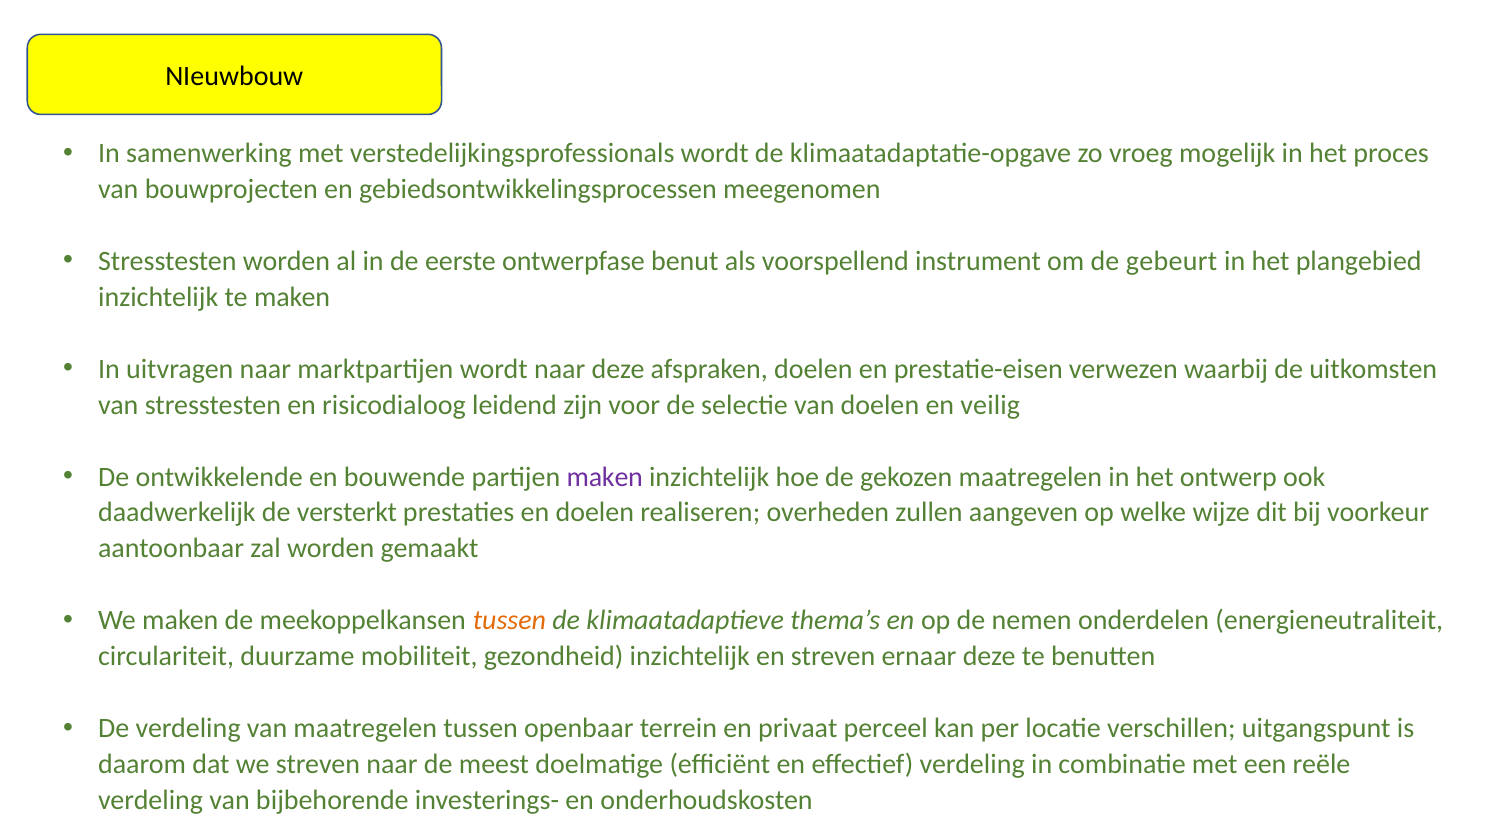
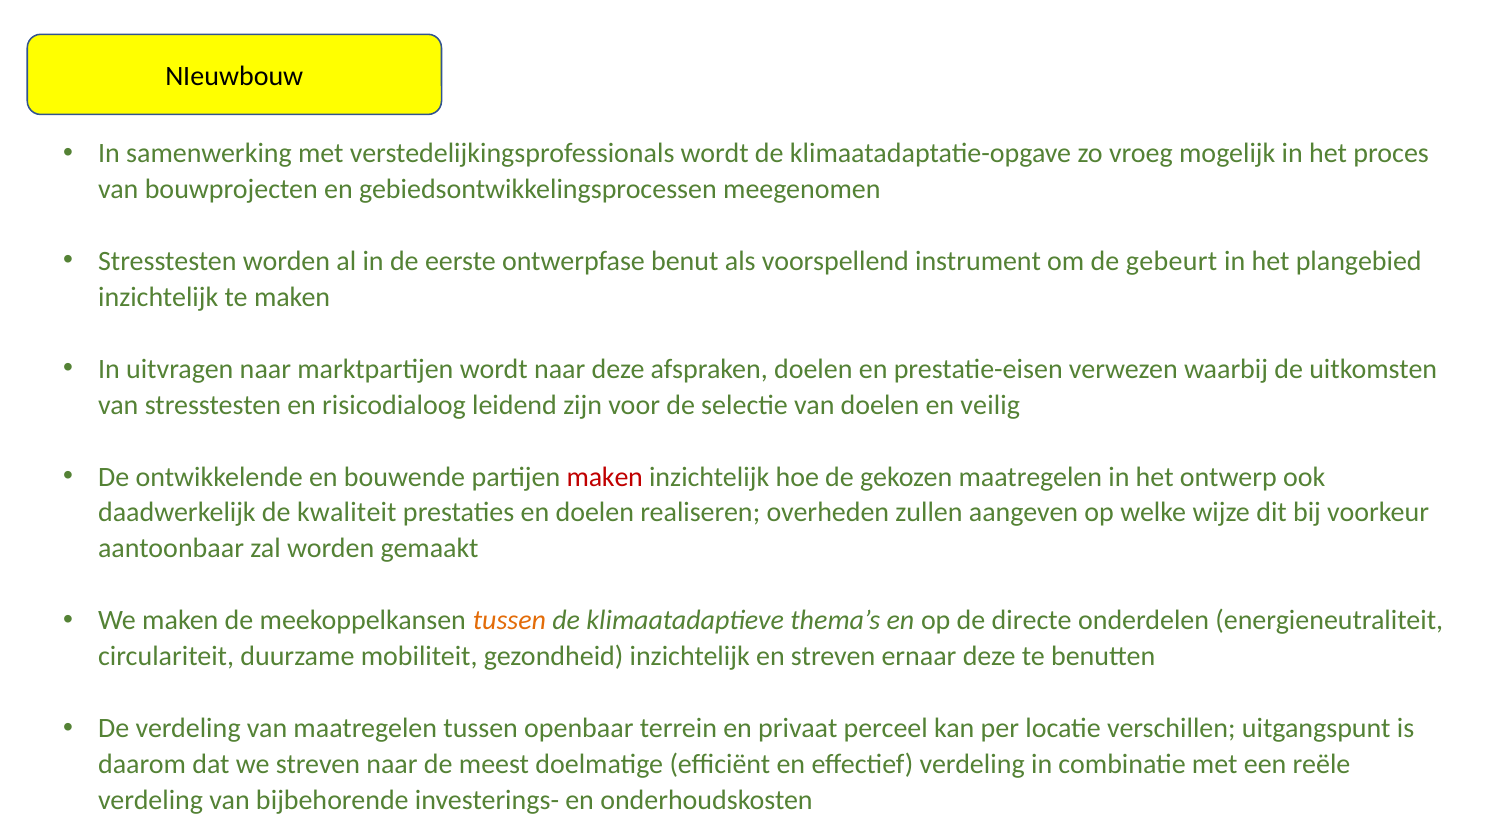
maken at (605, 477) colour: purple -> red
versterkt: versterkt -> kwaliteit
nemen: nemen -> directe
